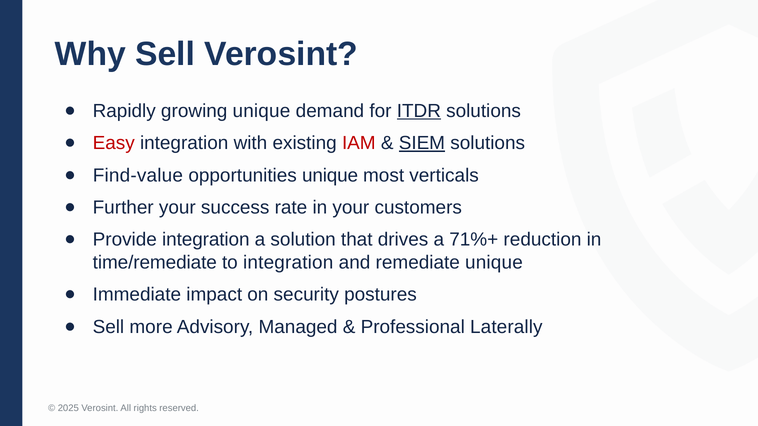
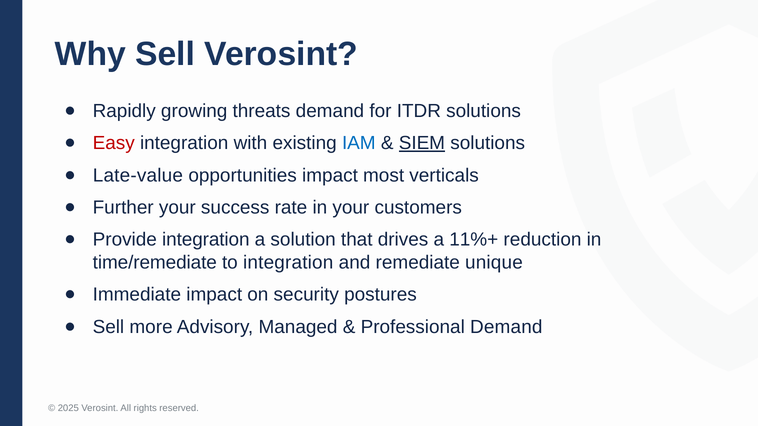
growing unique: unique -> threats
ITDR underline: present -> none
IAM colour: red -> blue
Find-value: Find-value -> Late-value
opportunities unique: unique -> impact
71%+: 71%+ -> 11%+
Professional Laterally: Laterally -> Demand
